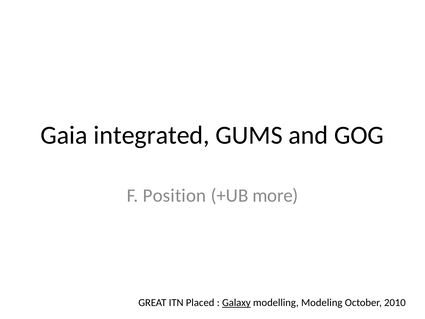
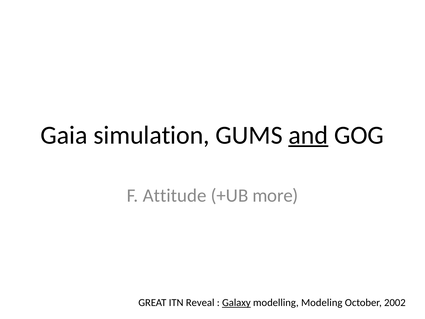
integrated: integrated -> simulation
and underline: none -> present
Position: Position -> Attitude
Placed: Placed -> Reveal
2010: 2010 -> 2002
